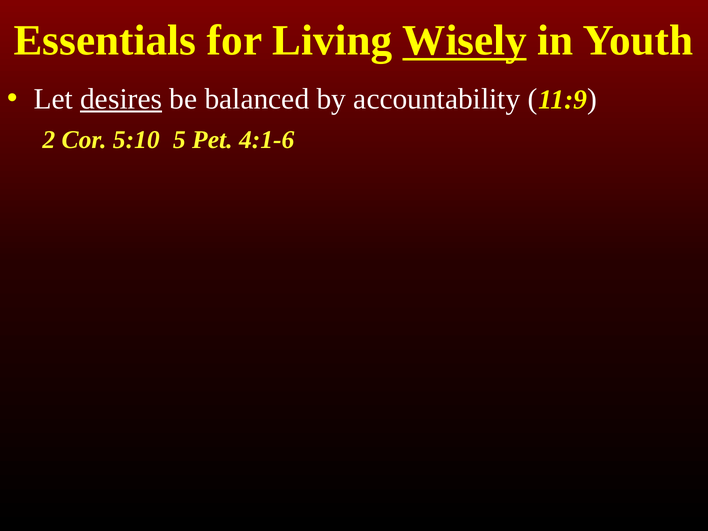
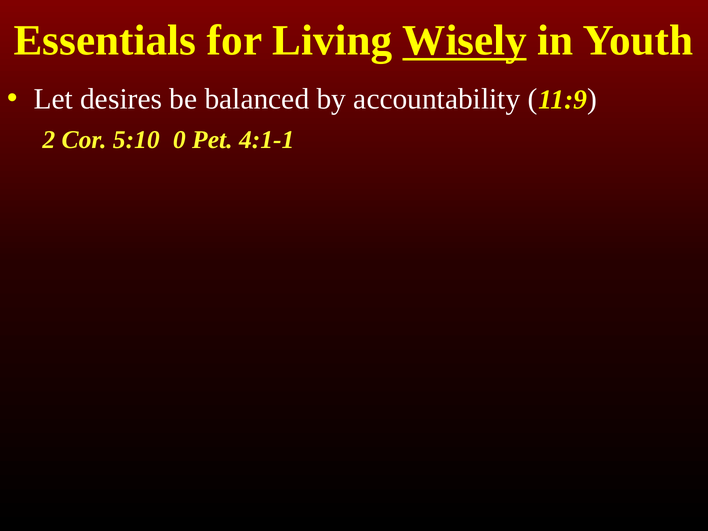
desires underline: present -> none
5: 5 -> 0
4:1-6: 4:1-6 -> 4:1-1
